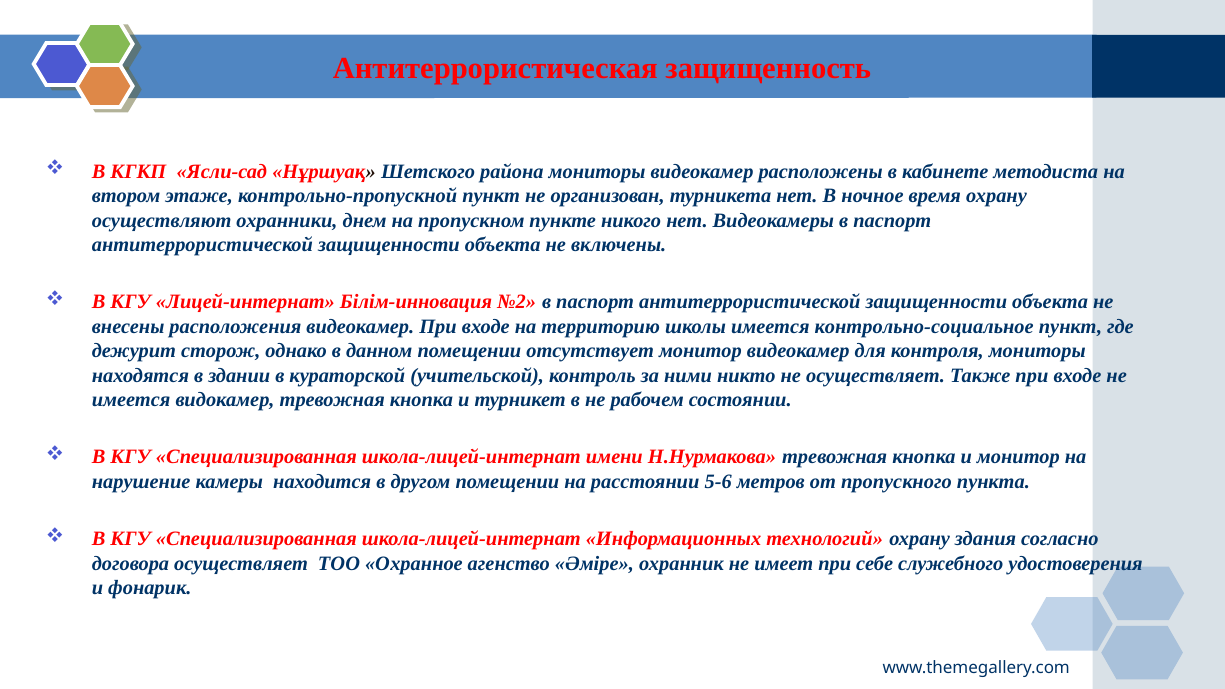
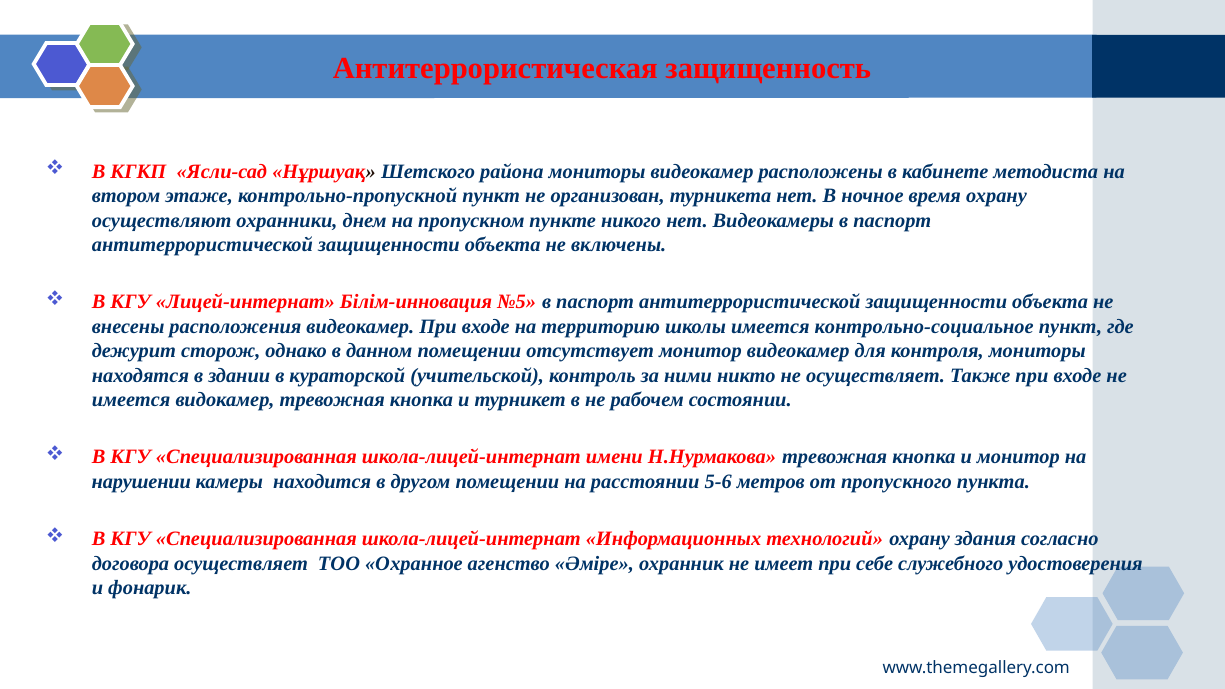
№2: №2 -> №5
нарушение: нарушение -> нарушении
